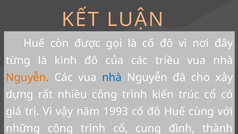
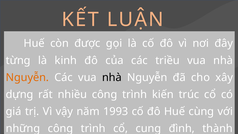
nhà at (112, 77) colour: blue -> black
